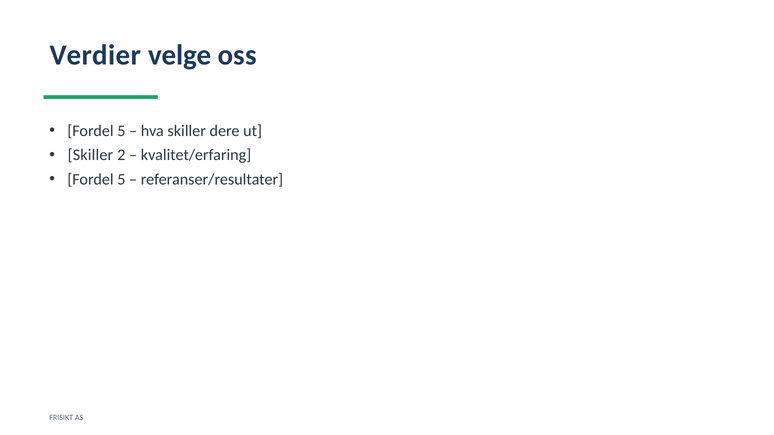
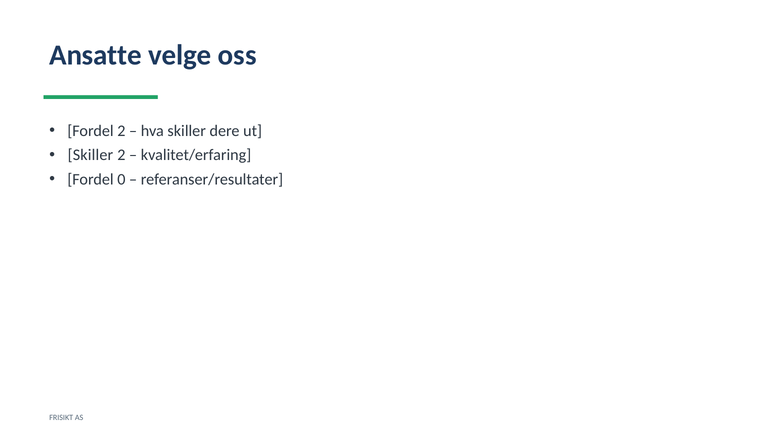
Verdier: Verdier -> Ansatte
5 at (121, 131): 5 -> 2
5 at (121, 179): 5 -> 0
